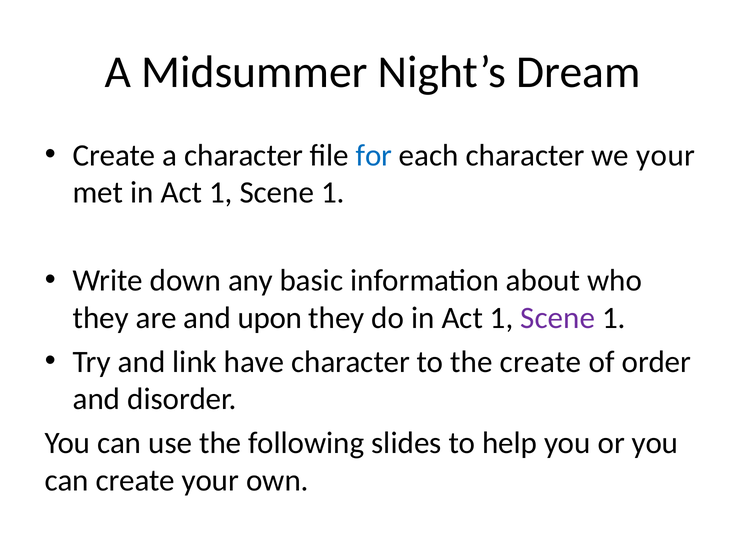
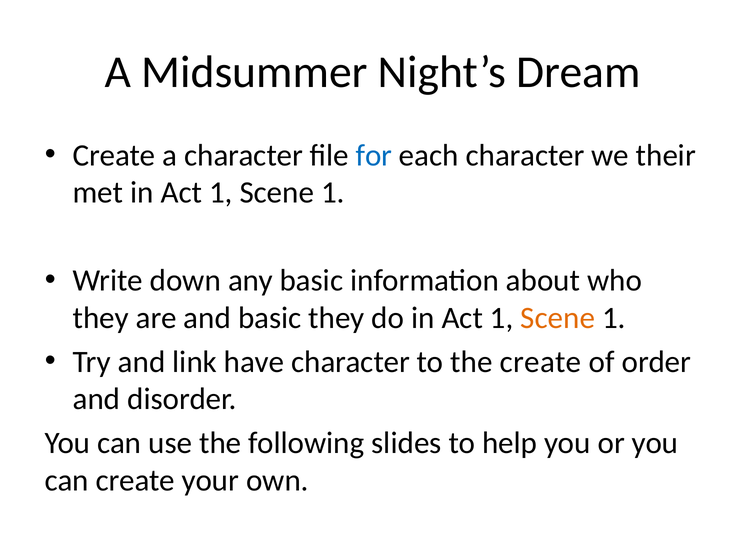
we your: your -> their
and upon: upon -> basic
Scene at (558, 318) colour: purple -> orange
